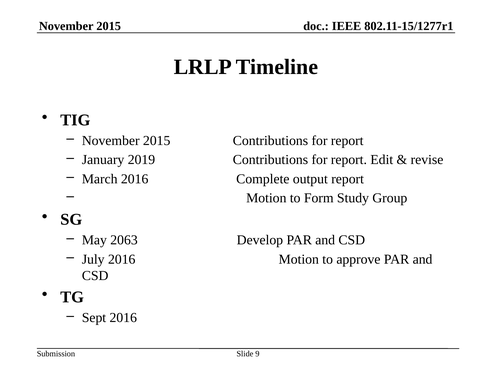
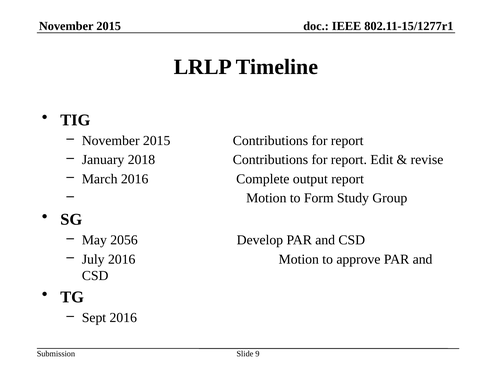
2019: 2019 -> 2018
2063: 2063 -> 2056
